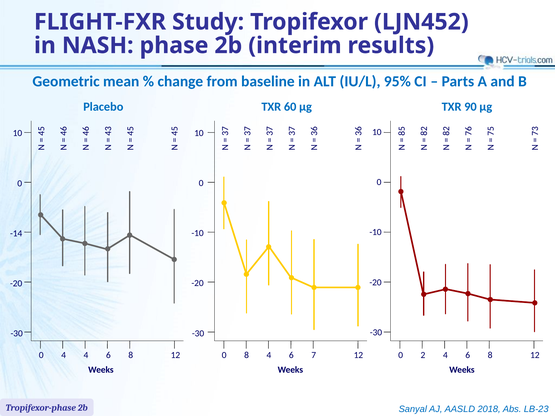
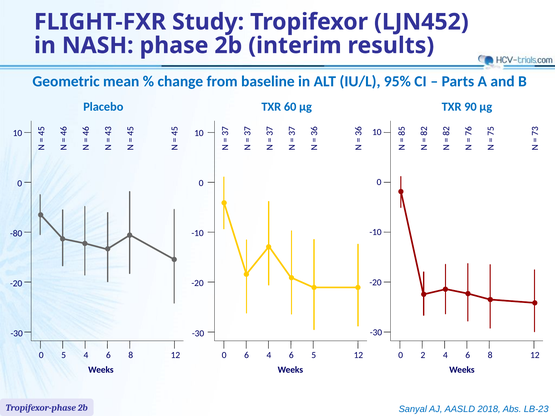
-14: -14 -> -80
0 4: 4 -> 5
0 8: 8 -> 6
6 7: 7 -> 5
